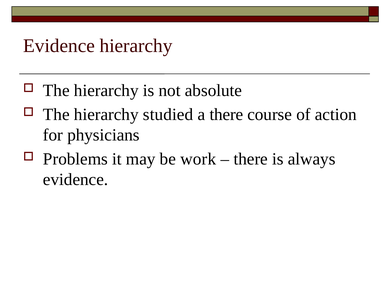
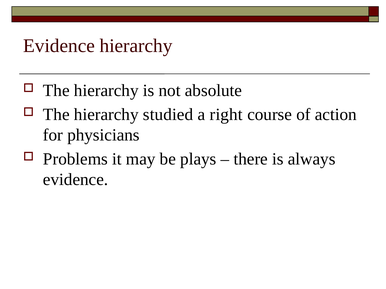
a there: there -> right
work: work -> plays
